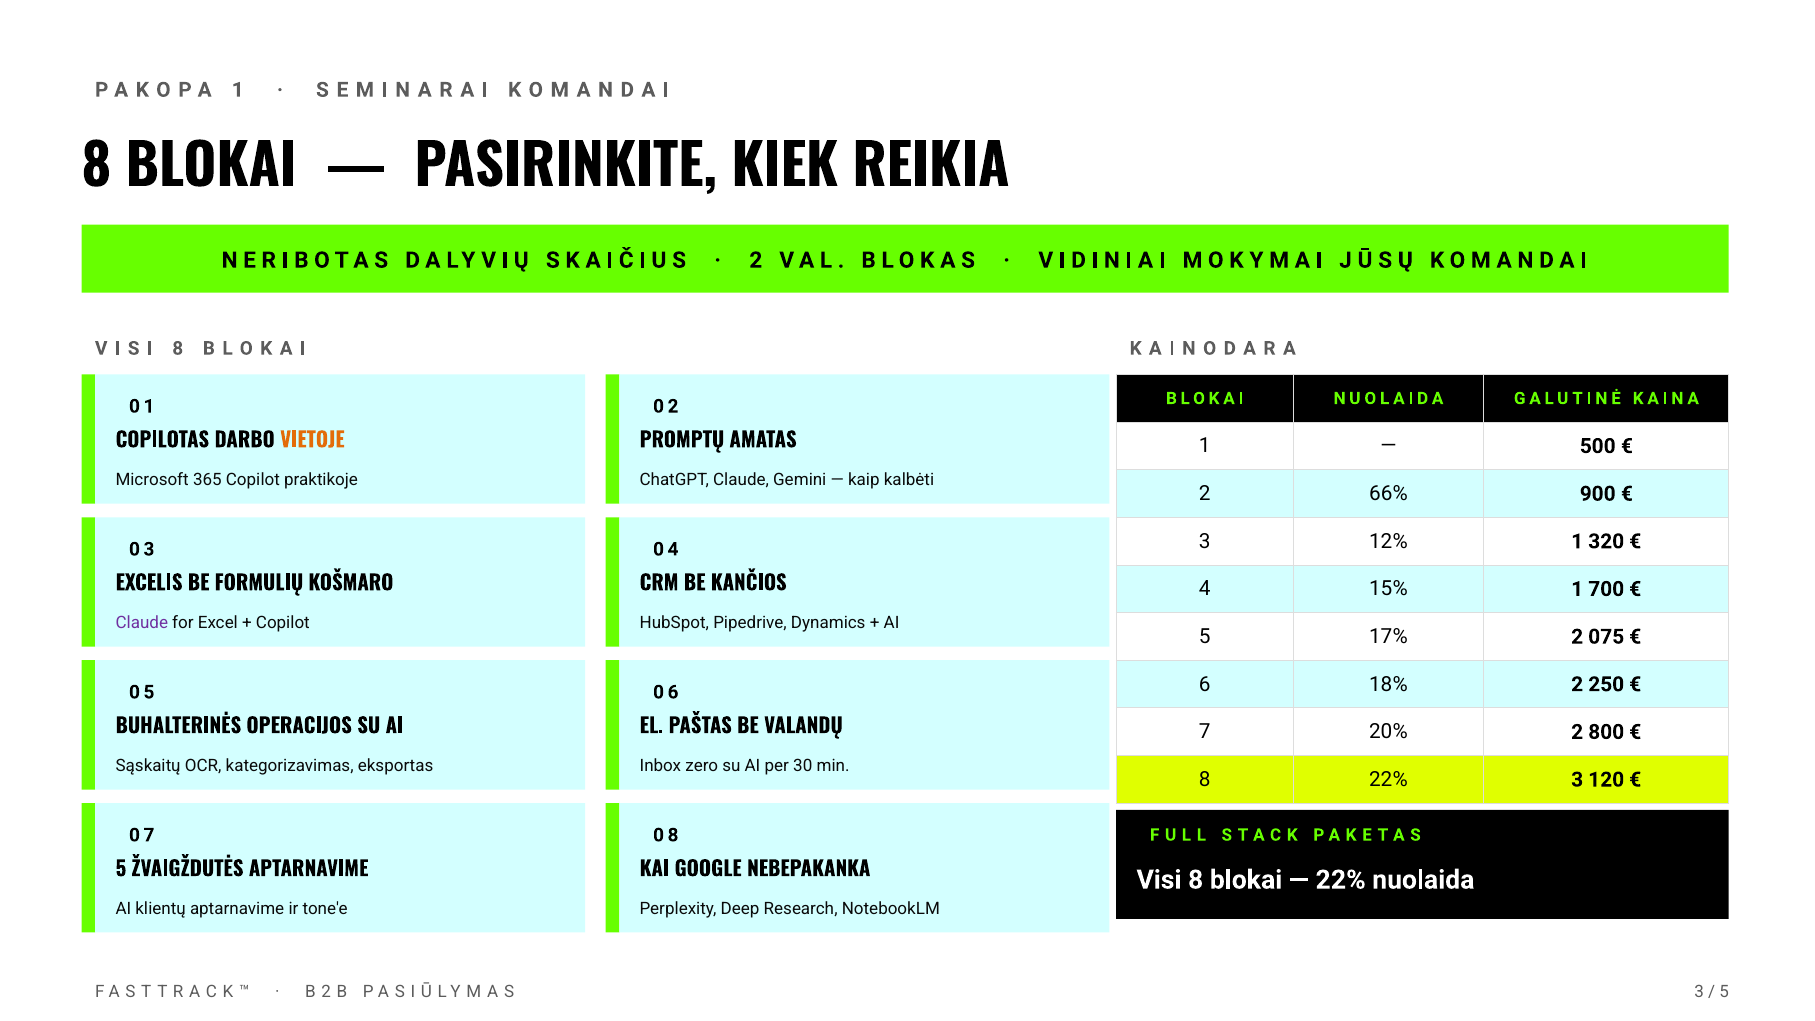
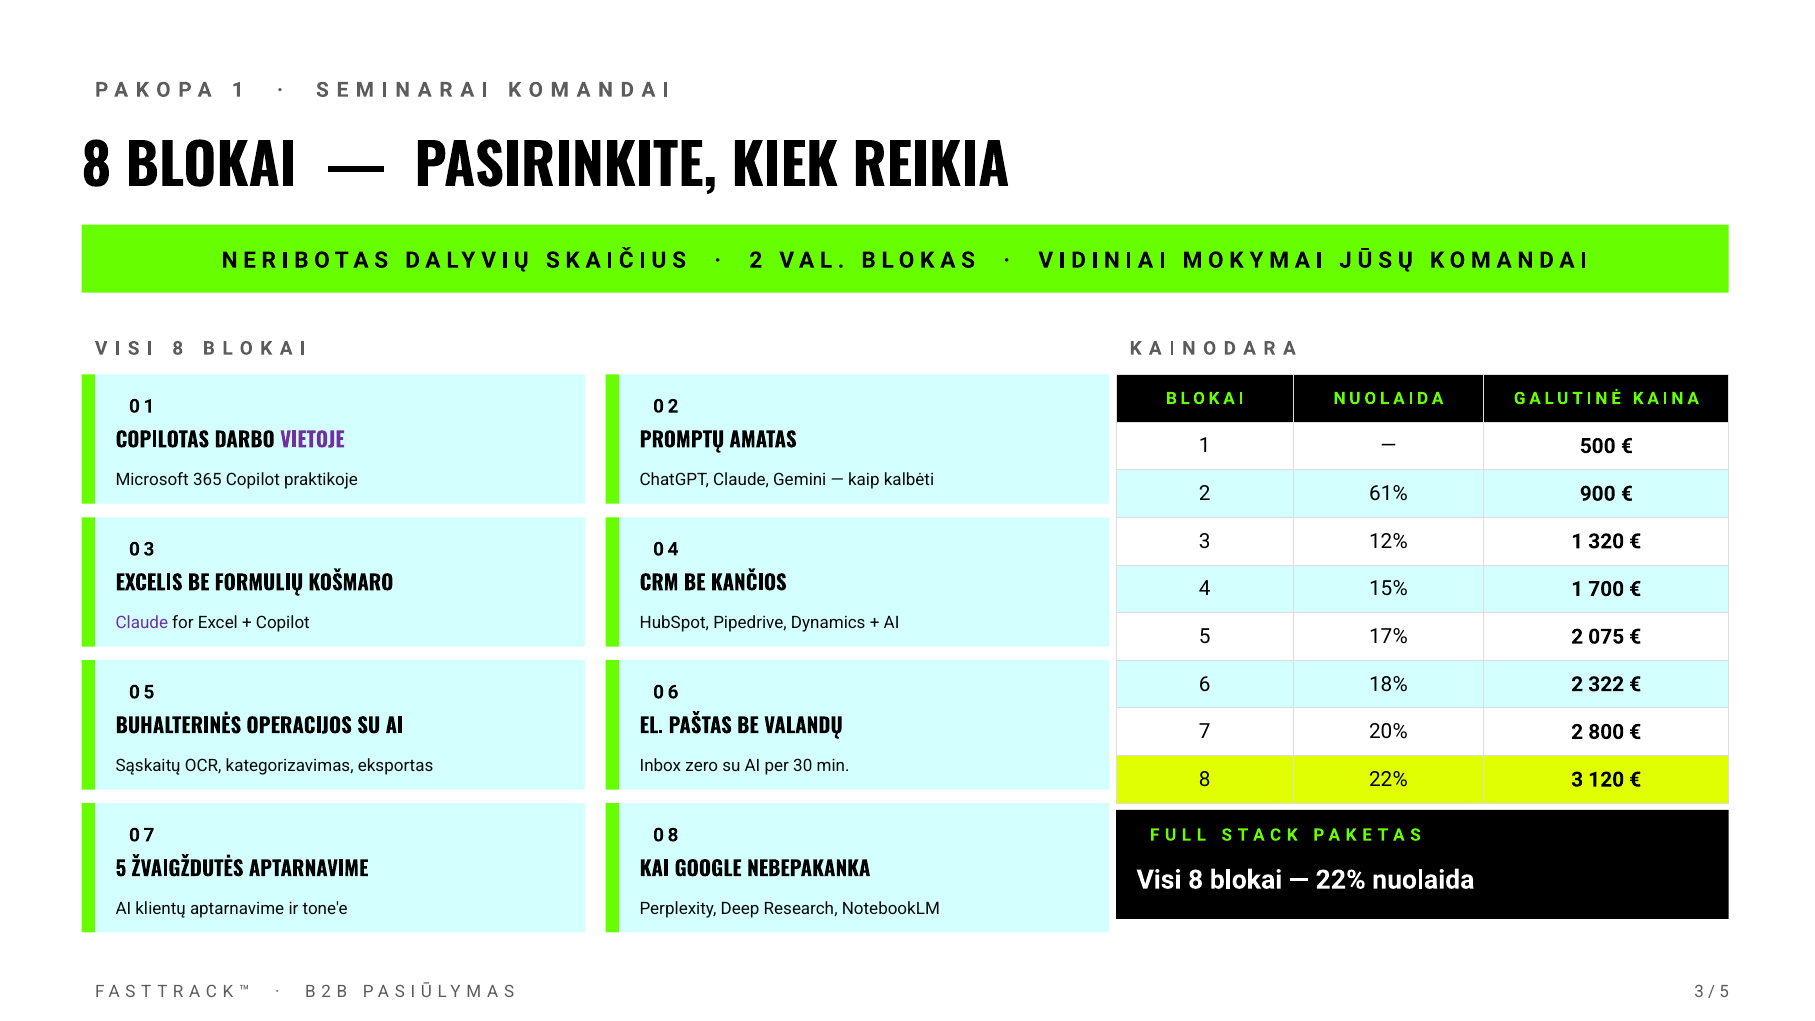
VIETOJE colour: orange -> purple
66%: 66% -> 61%
250: 250 -> 322
